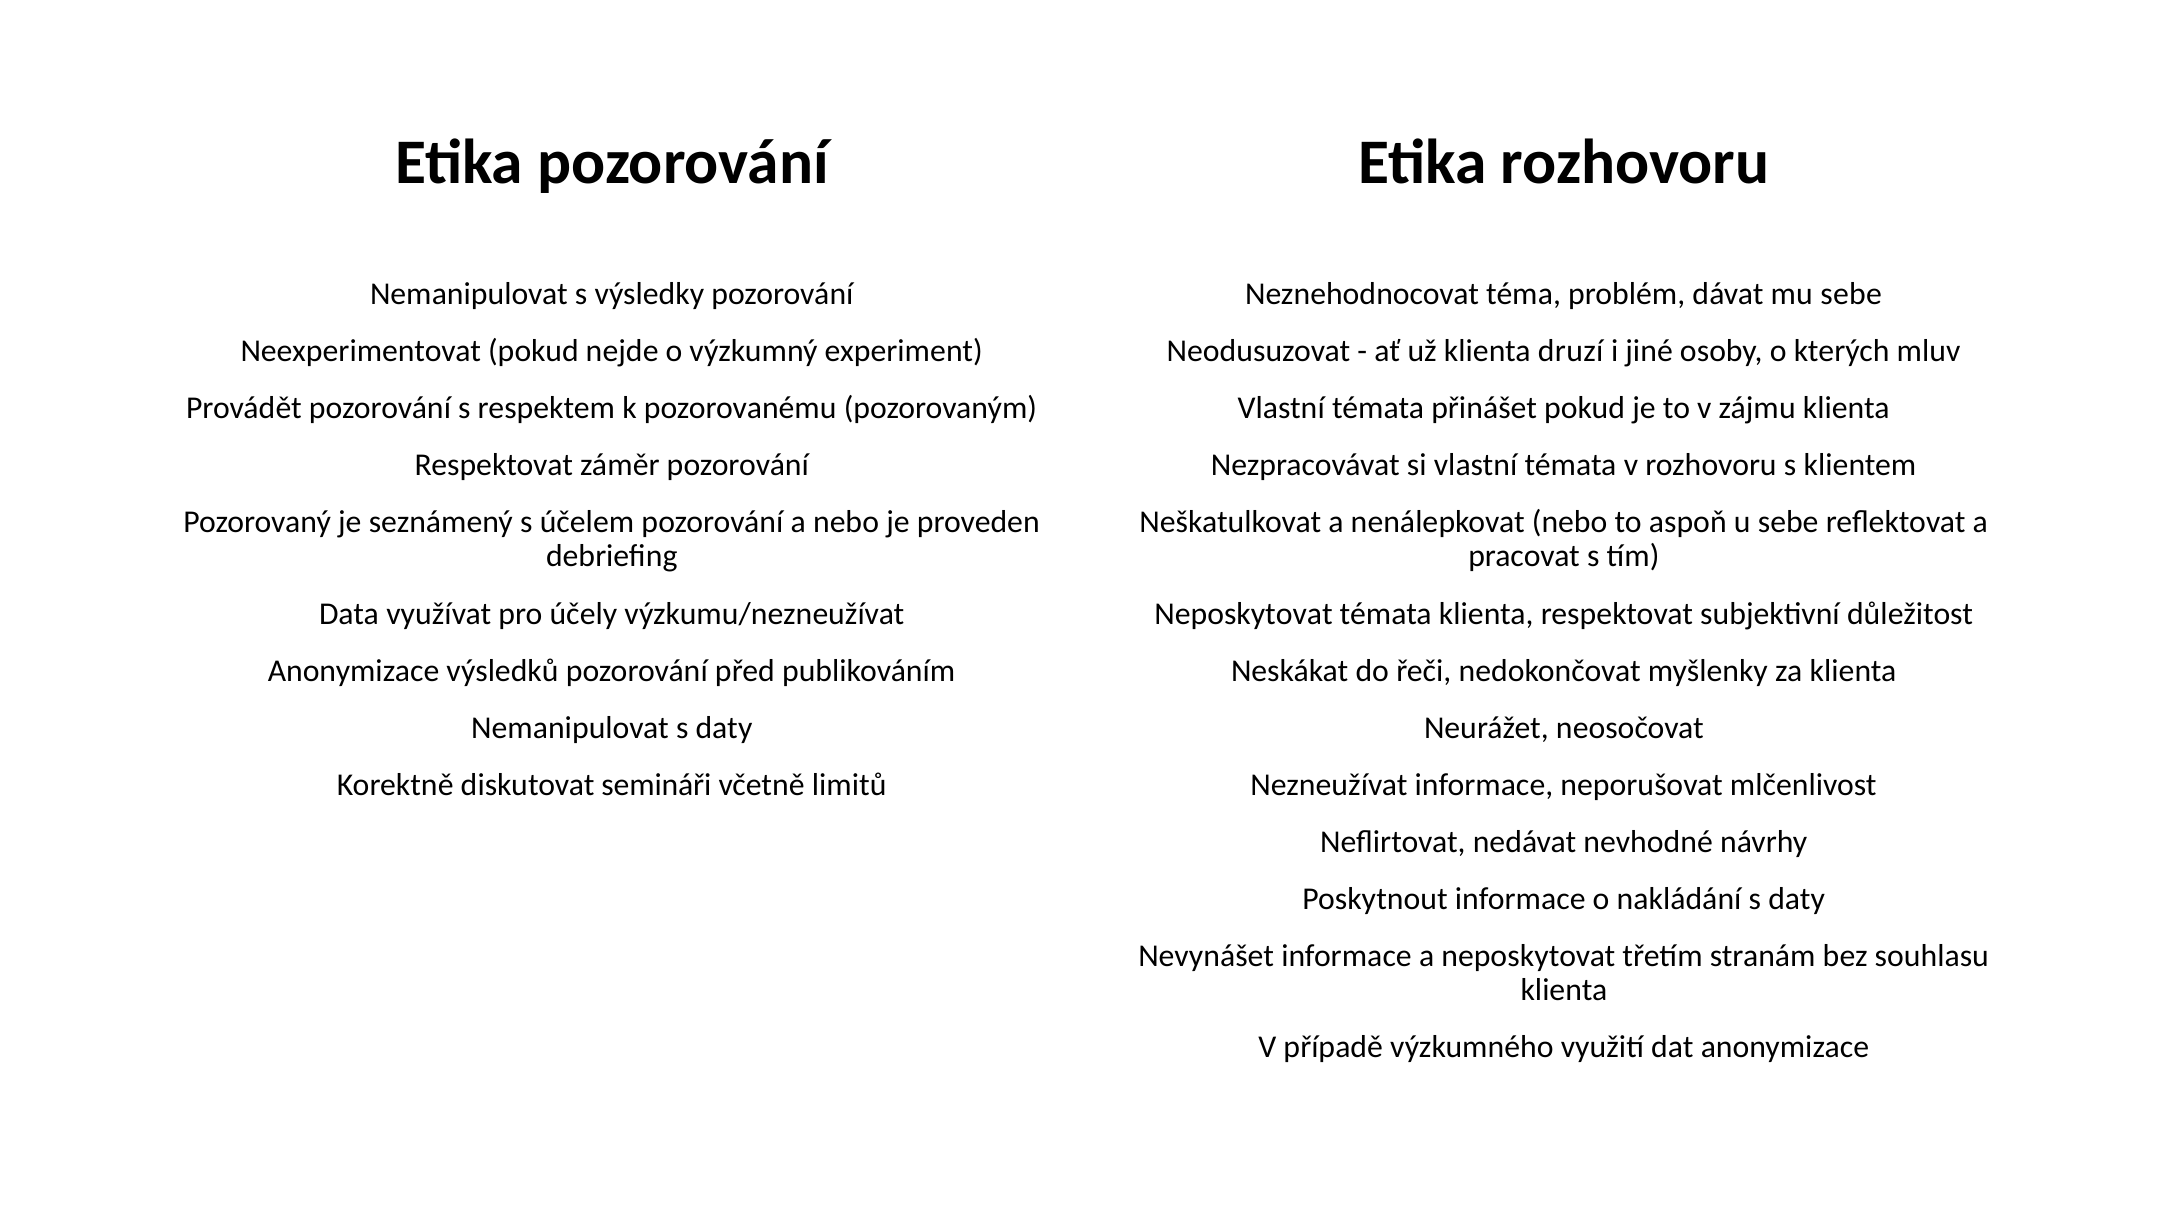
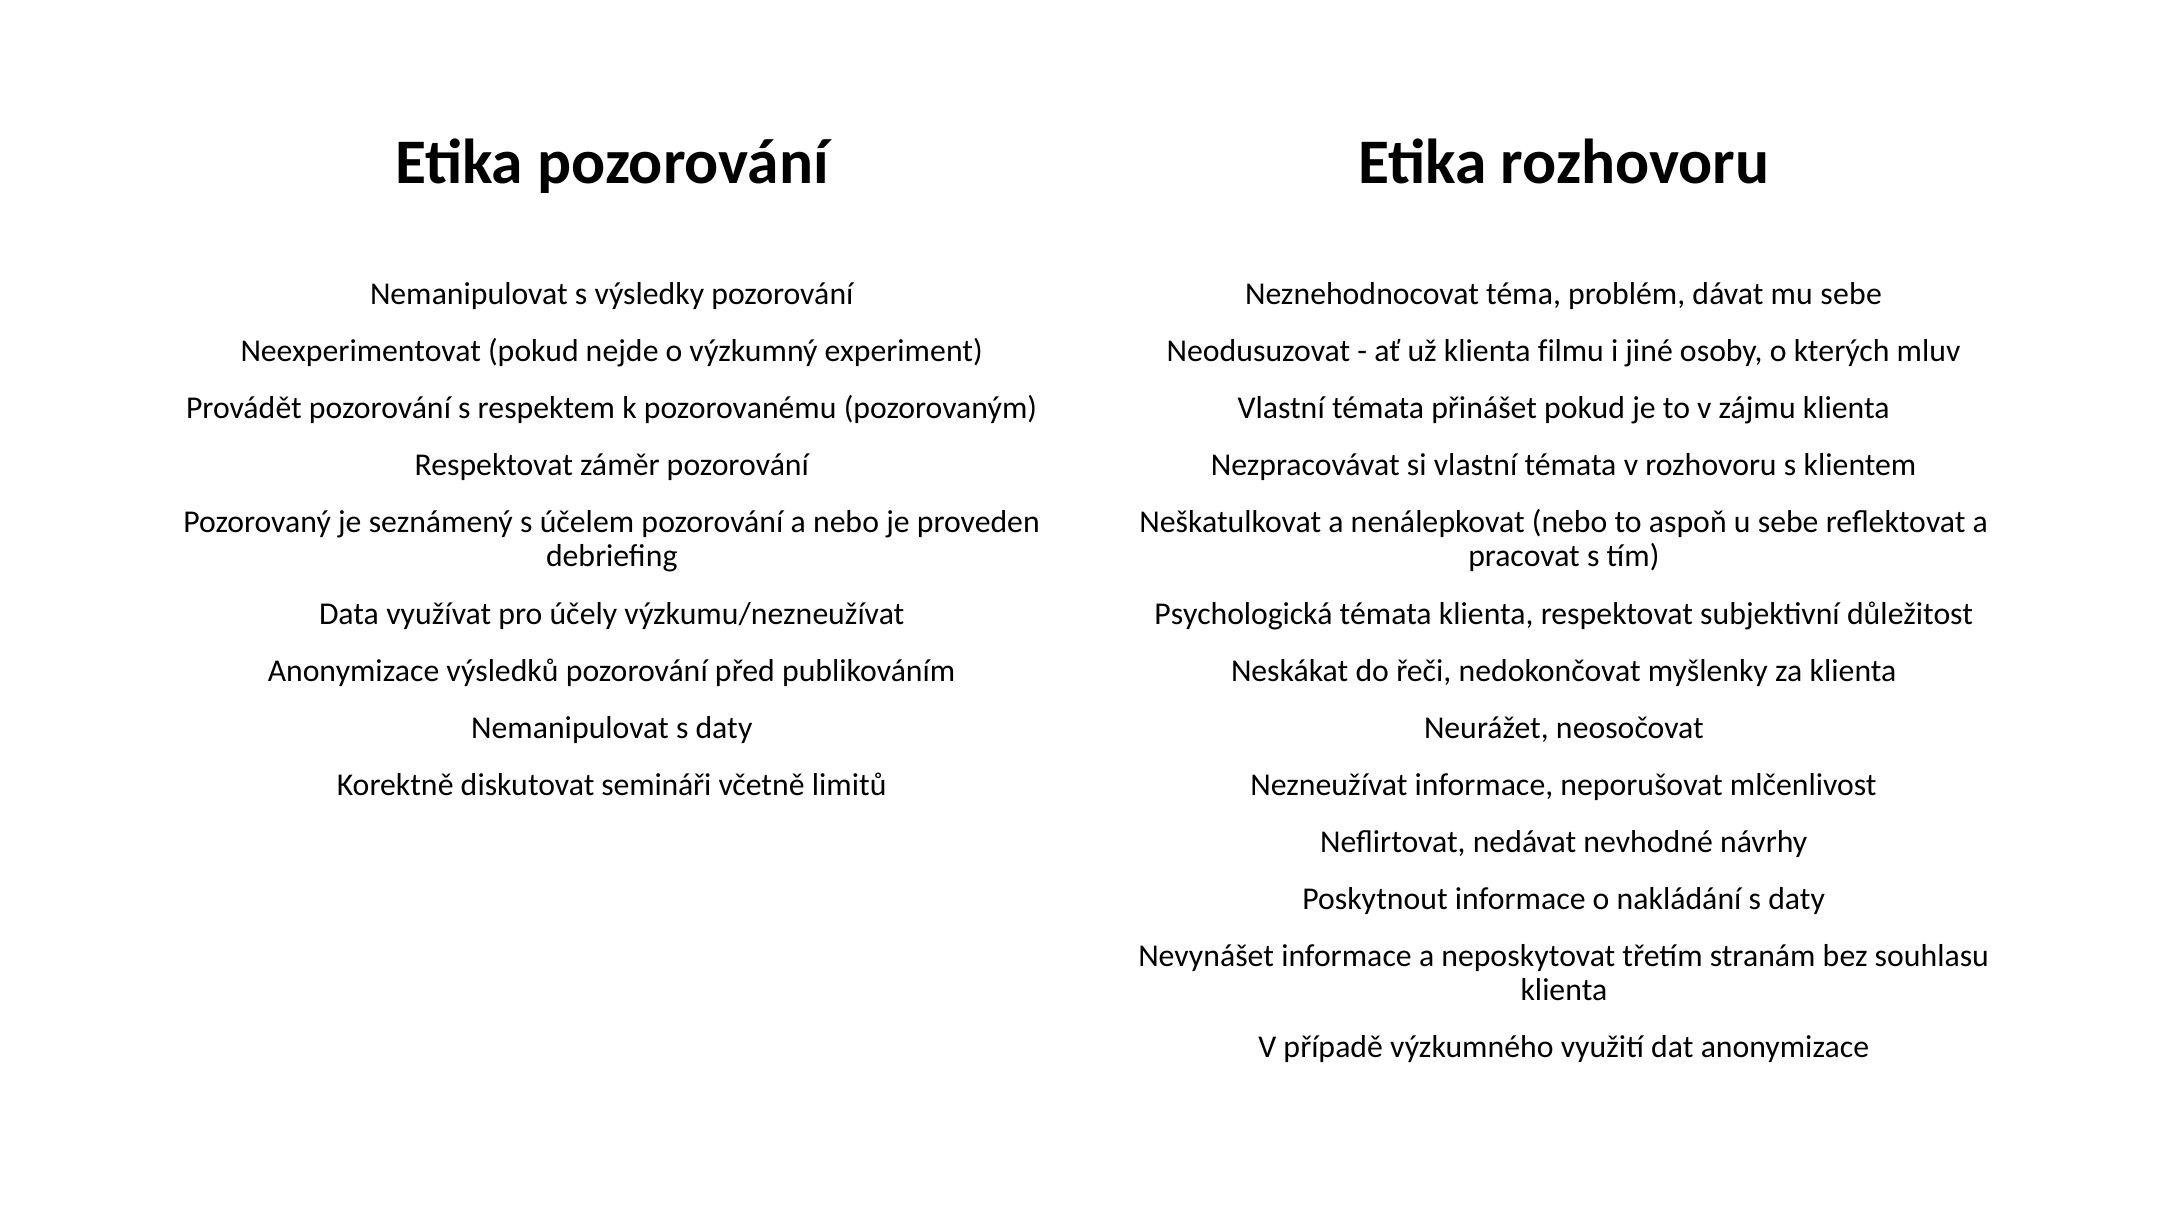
druzí: druzí -> filmu
Neposkytovat at (1244, 614): Neposkytovat -> Psychologická
